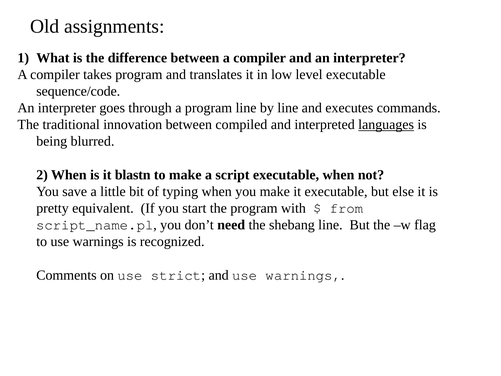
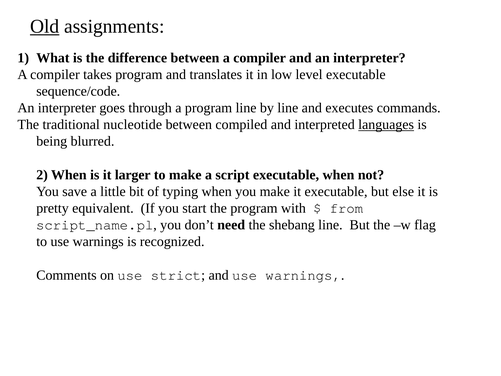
Old underline: none -> present
innovation: innovation -> nucleotide
blastn: blastn -> larger
